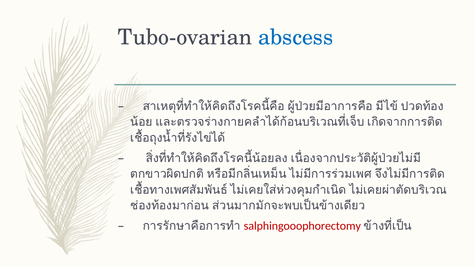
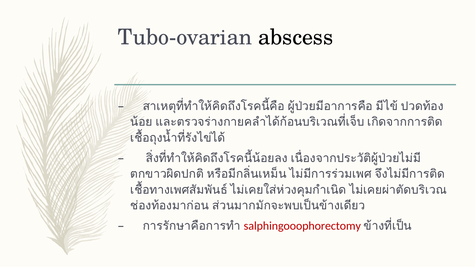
abscess colour: blue -> black
